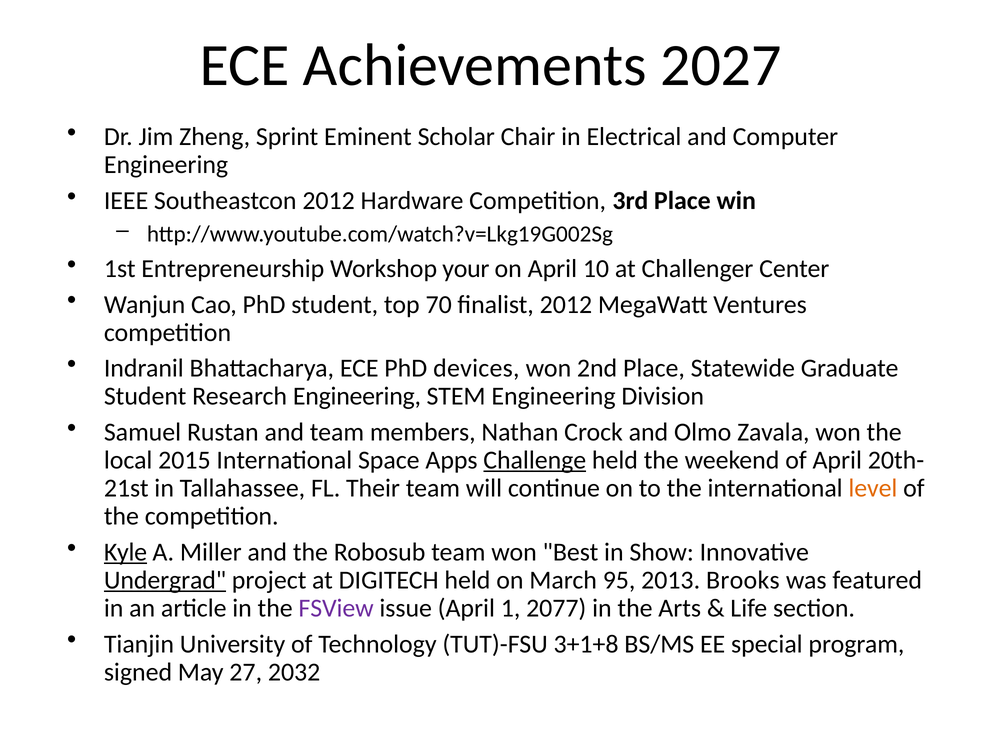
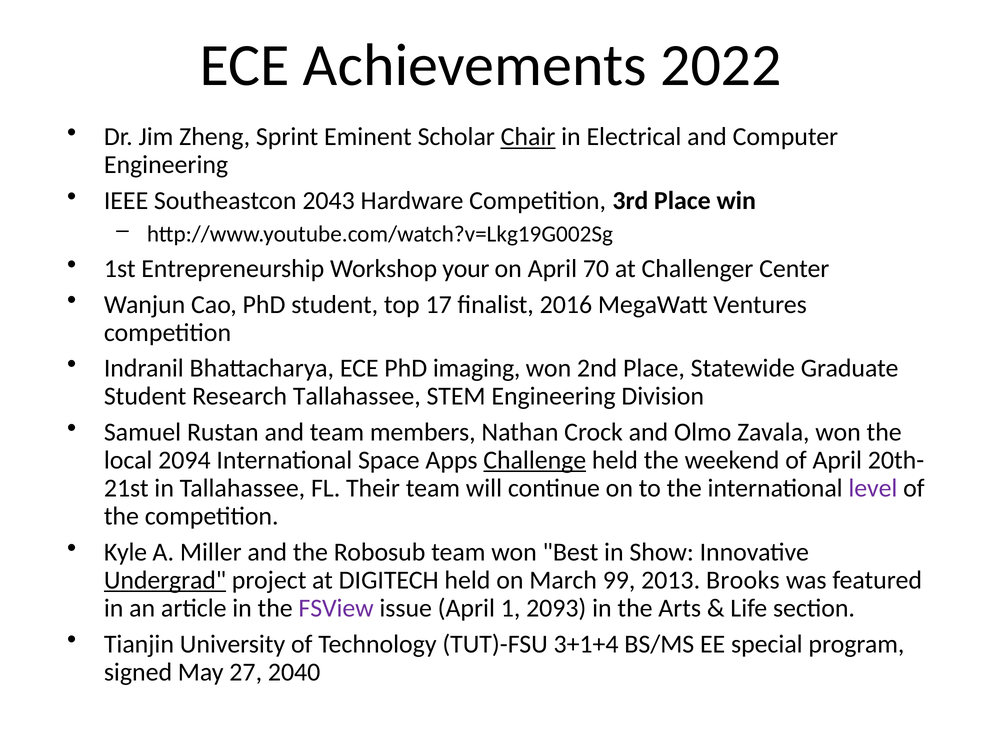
2027: 2027 -> 2022
Chair underline: none -> present
Southeastcon 2012: 2012 -> 2043
10: 10 -> 70
70: 70 -> 17
finalist 2012: 2012 -> 2016
devices: devices -> imaging
Research Engineering: Engineering -> Tallahassee
2015: 2015 -> 2094
level colour: orange -> purple
Kyle underline: present -> none
95: 95 -> 99
2077: 2077 -> 2093
3+1+8: 3+1+8 -> 3+1+4
2032: 2032 -> 2040
